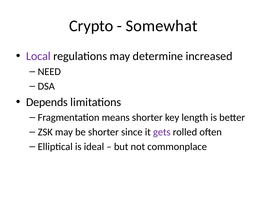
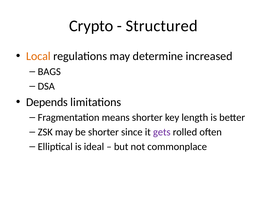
Somewhat: Somewhat -> Structured
Local colour: purple -> orange
NEED: NEED -> BAGS
